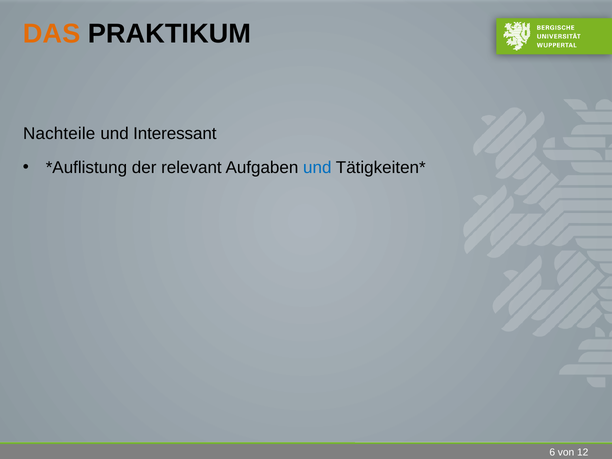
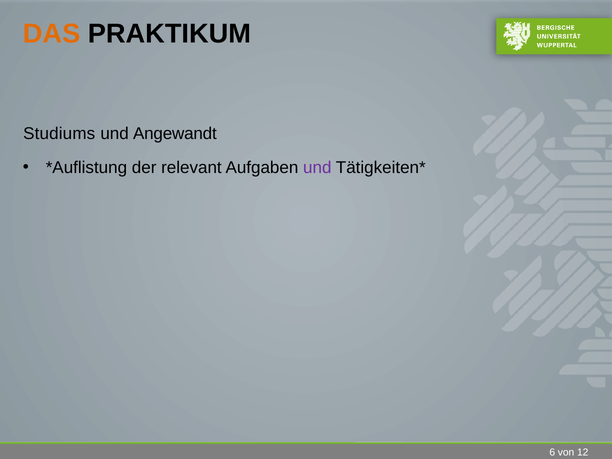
Nachteile: Nachteile -> Studiums
Interessant: Interessant -> Angewandt
und at (317, 168) colour: blue -> purple
